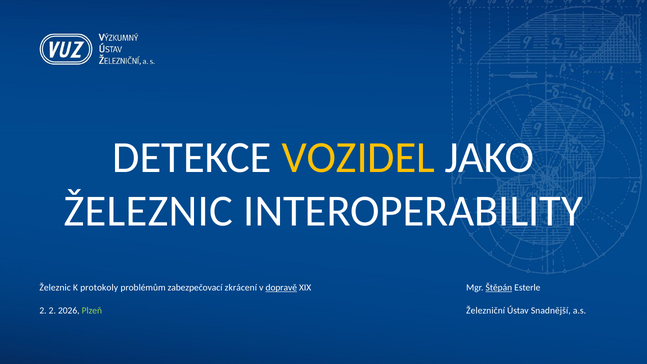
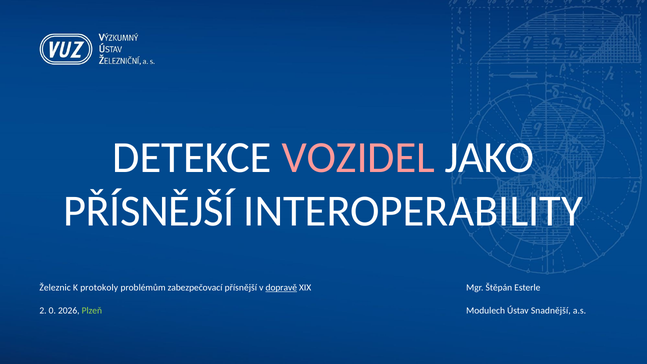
VOZIDEL colour: yellow -> pink
ŽELEZNIC at (148, 211): ŽELEZNIC -> PŘÍSNĚJŠÍ
zabezpečovací zkrácení: zkrácení -> přísnější
Štěpán underline: present -> none
2 2: 2 -> 0
Železniční: Železniční -> Modulech
